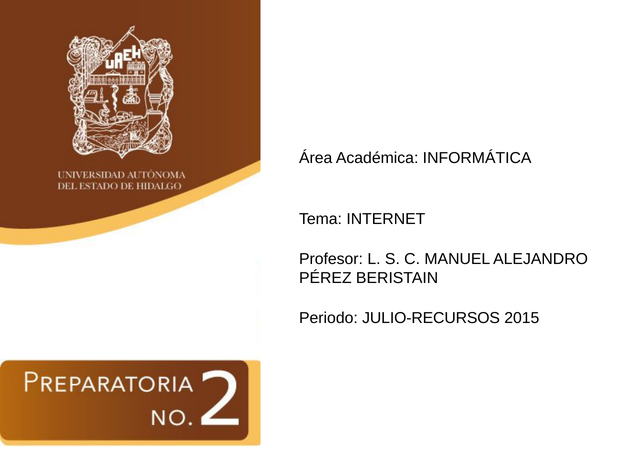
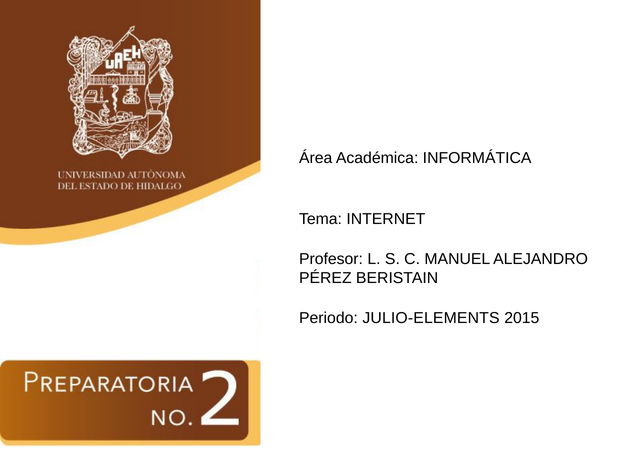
JULIO-RECURSOS: JULIO-RECURSOS -> JULIO-ELEMENTS
